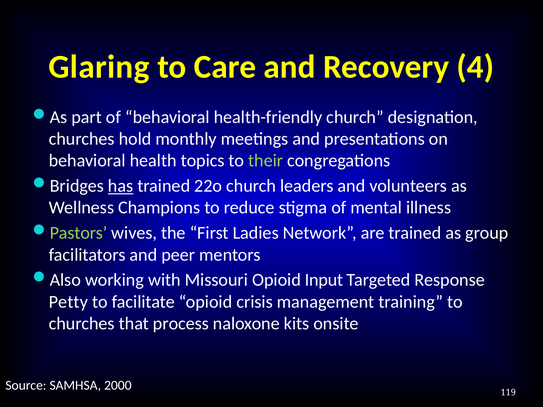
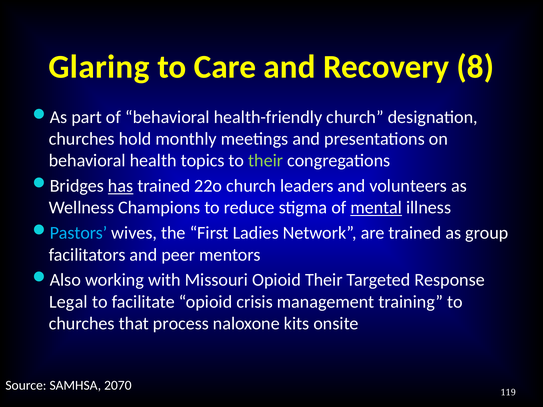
4: 4 -> 8
mental underline: none -> present
Pastors colour: light green -> light blue
Opioid Input: Input -> Their
Petty: Petty -> Legal
2000: 2000 -> 2070
